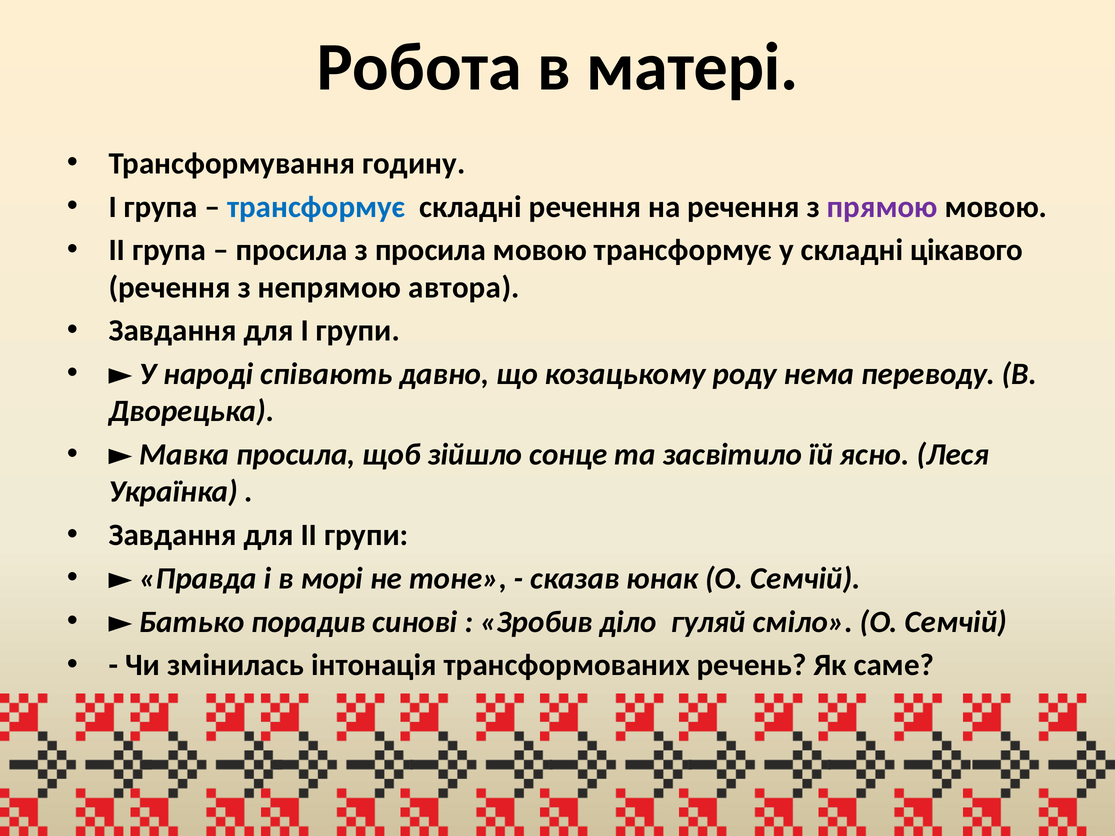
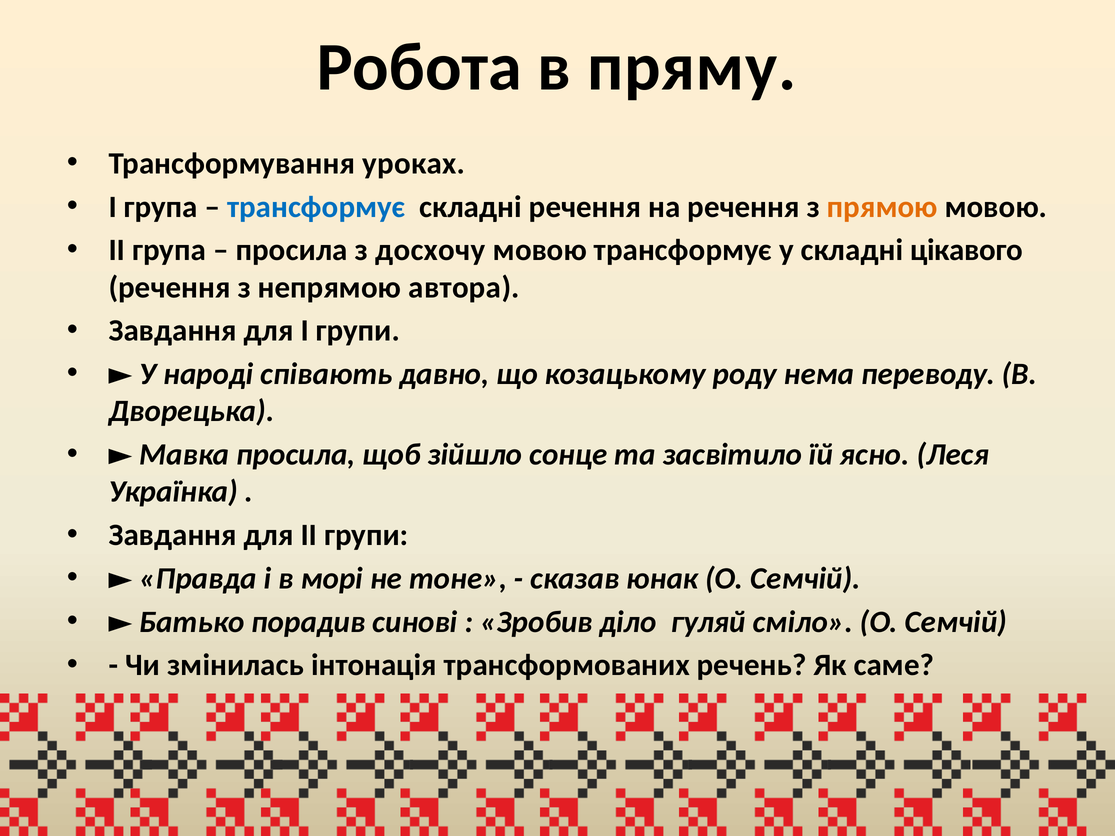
матері: матері -> пряму
годину: годину -> уроках
прямою colour: purple -> orange
з просила: просила -> досхочу
